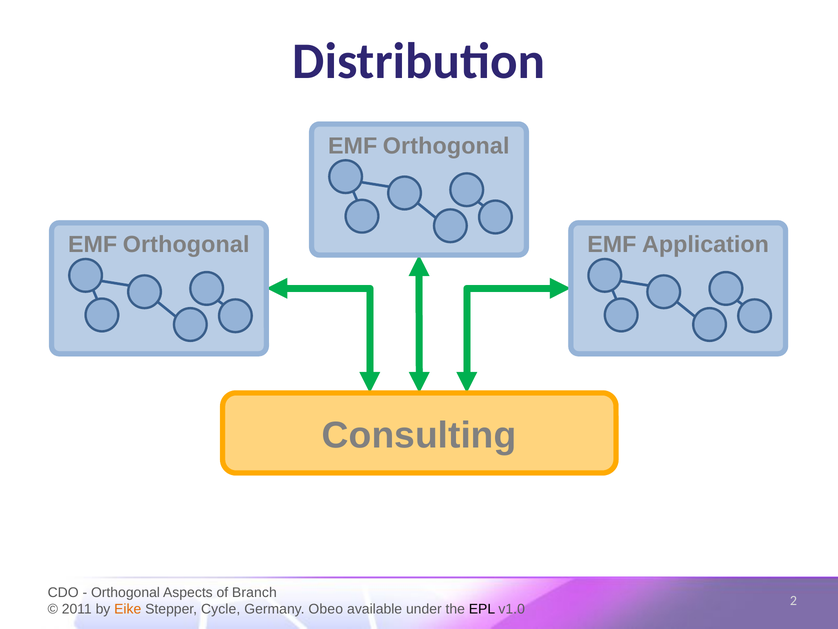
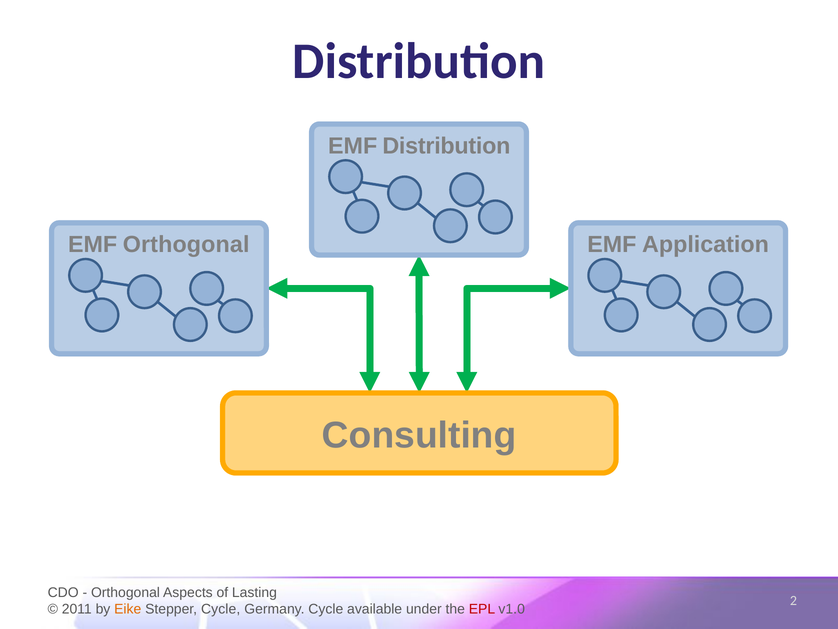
Orthogonal at (446, 146): Orthogonal -> Distribution
Branch: Branch -> Lasting
Germany Obeo: Obeo -> Cycle
EPL colour: black -> red
